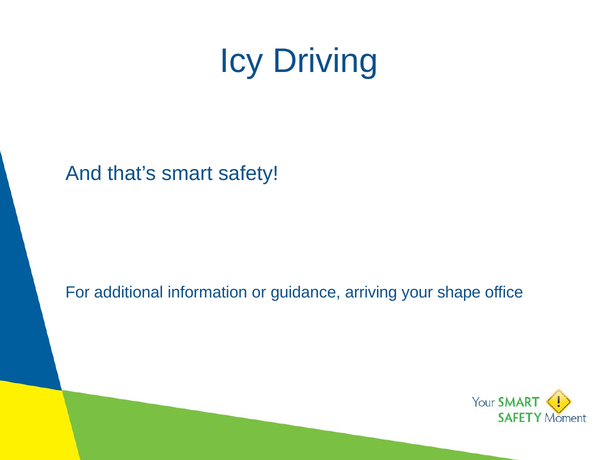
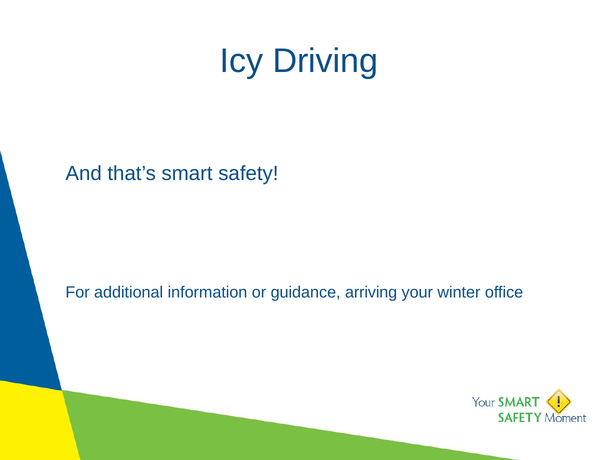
shape: shape -> winter
